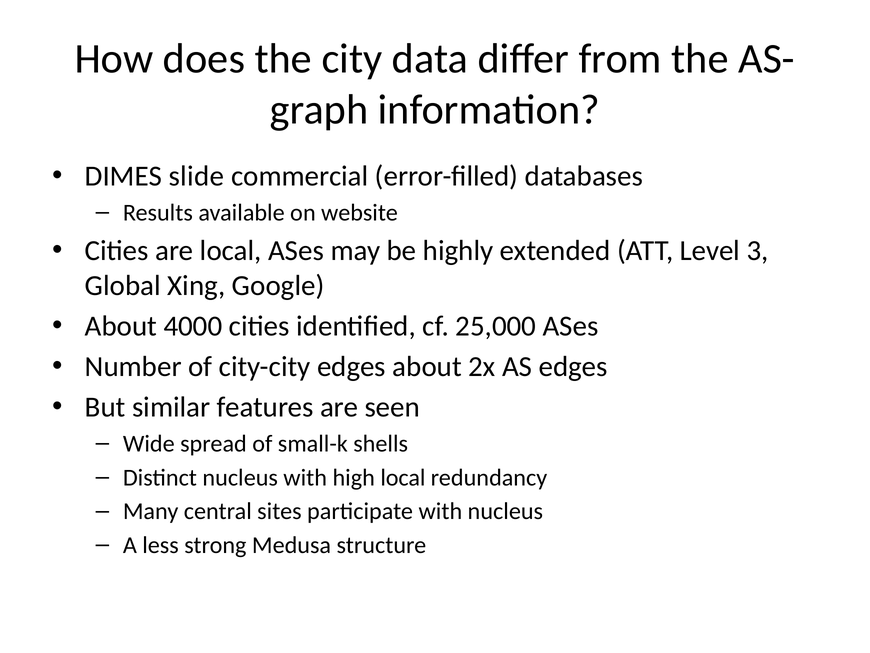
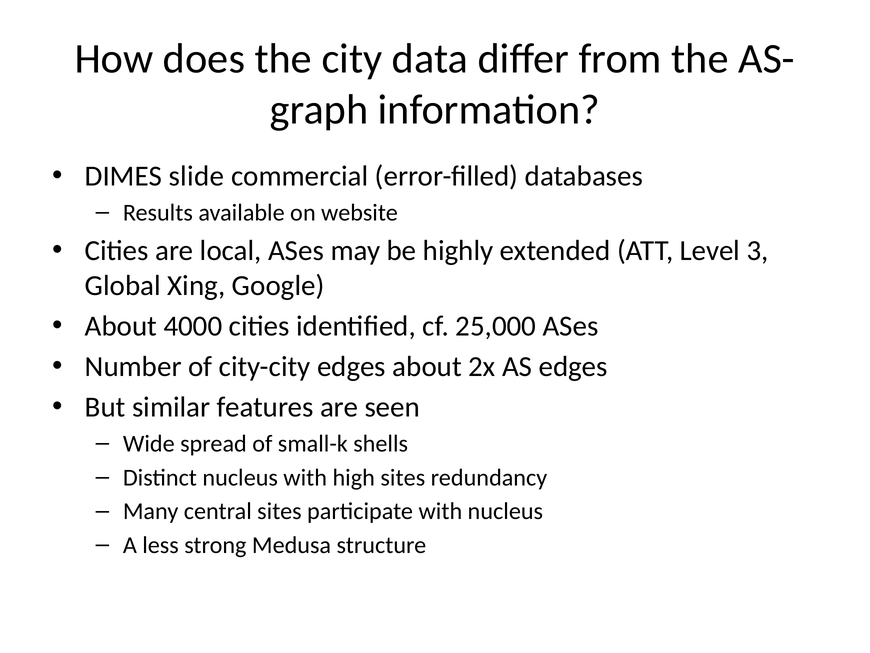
high local: local -> sites
